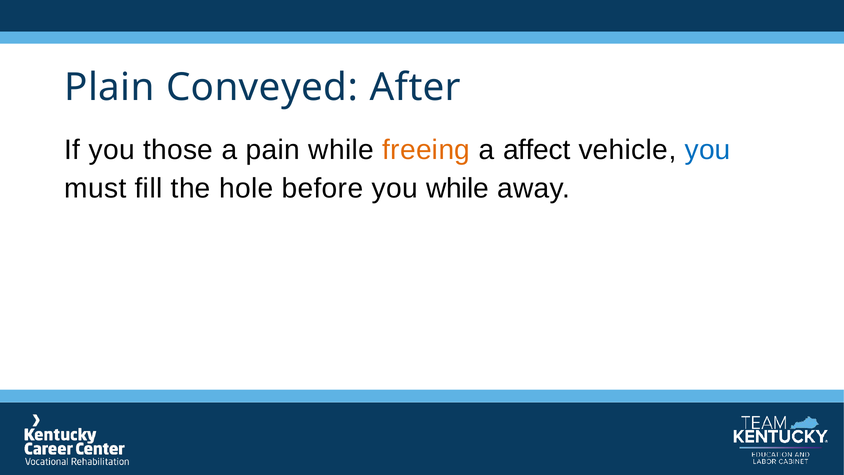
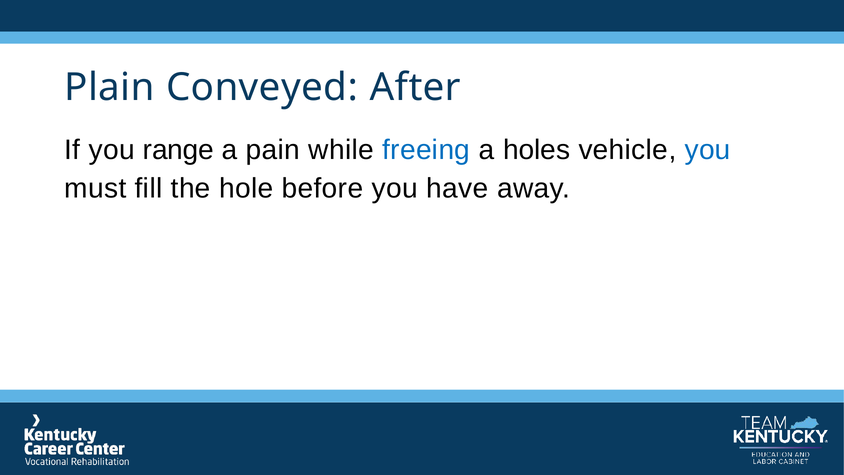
those: those -> range
freeing colour: orange -> blue
affect: affect -> holes
you while: while -> have
